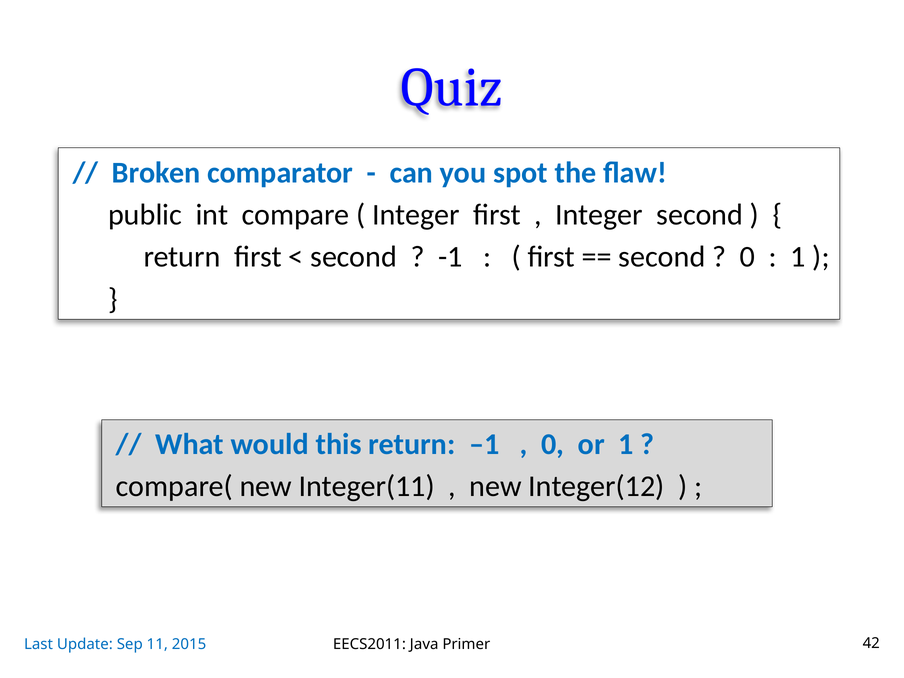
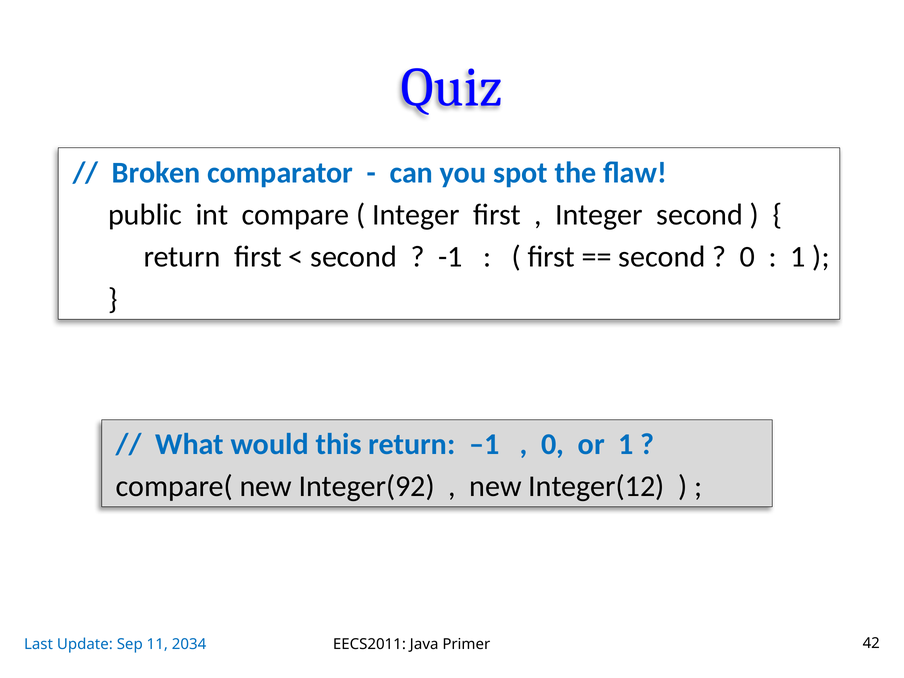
Integer(11: Integer(11 -> Integer(92
2015: 2015 -> 2034
